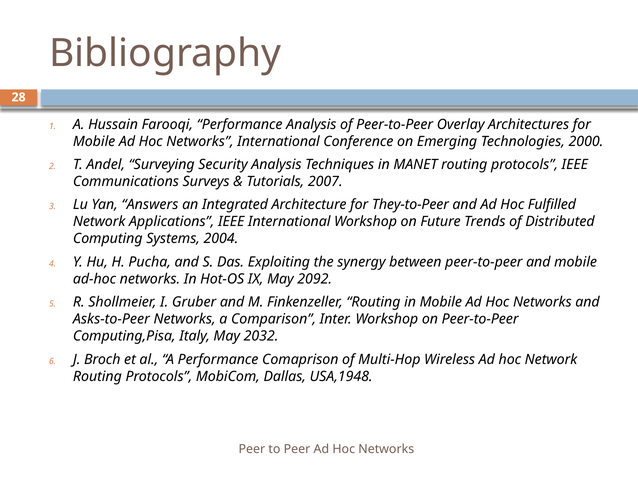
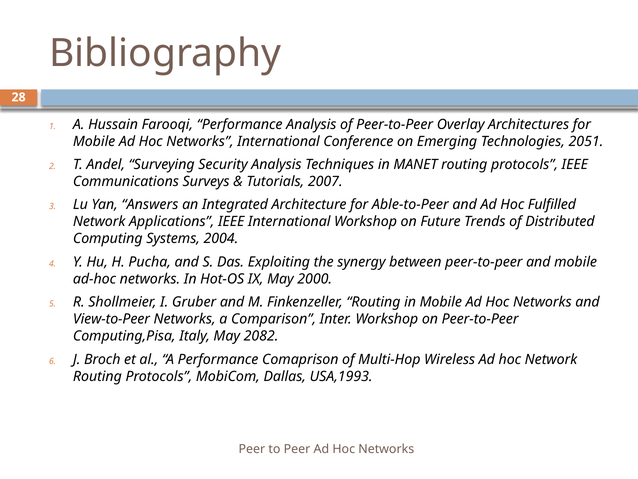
2000: 2000 -> 2051
They-to-Peer: They-to-Peer -> Able-to-Peer
2092: 2092 -> 2000
Asks-to-Peer: Asks-to-Peer -> View-to-Peer
2032: 2032 -> 2082
USA,1948: USA,1948 -> USA,1993
